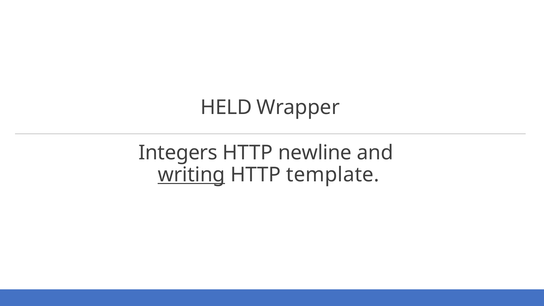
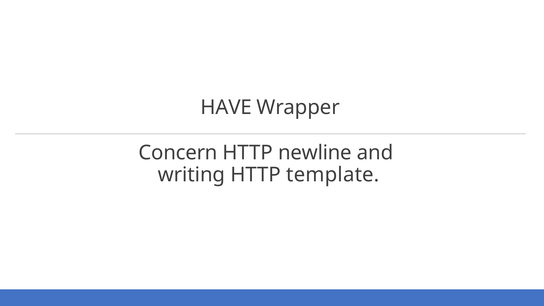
HELD: HELD -> HAVE
Integers: Integers -> Concern
writing underline: present -> none
